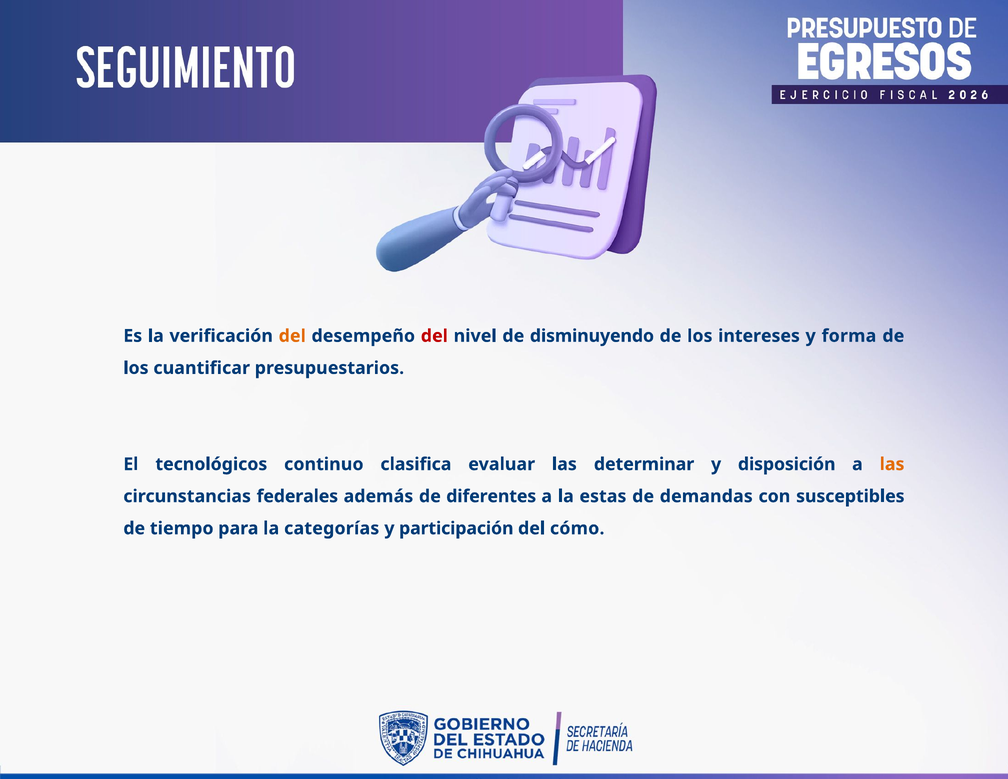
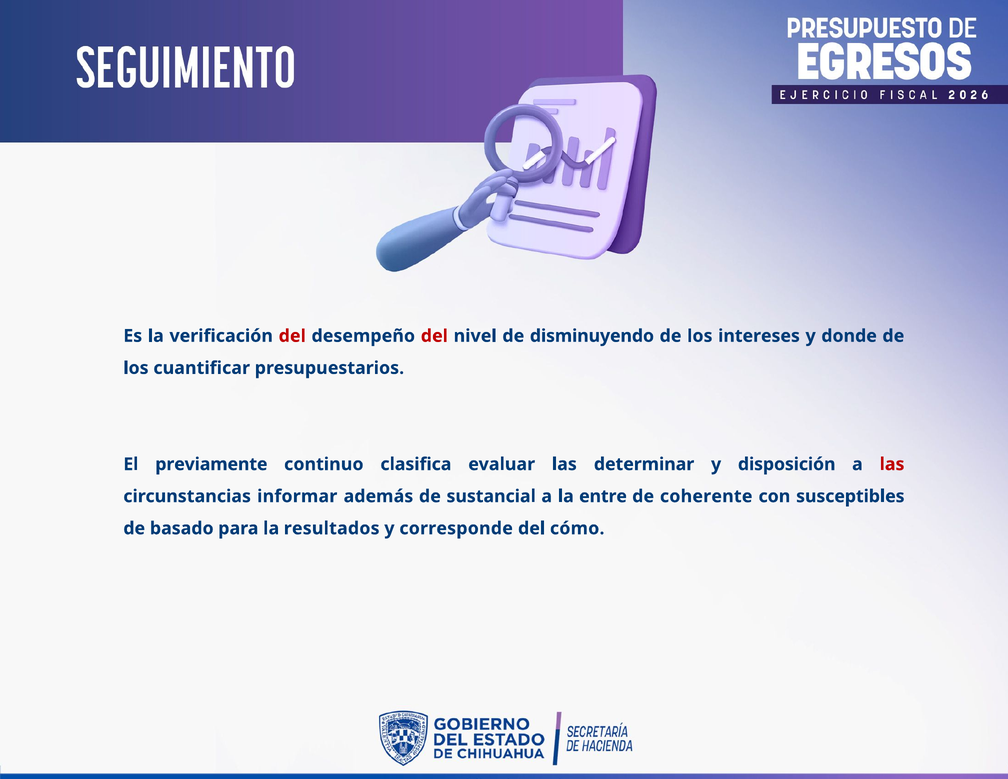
del at (292, 336) colour: orange -> red
forma: forma -> donde
tecnológicos: tecnológicos -> previamente
las at (892, 464) colour: orange -> red
federales: federales -> informar
diferentes: diferentes -> sustancial
estas: estas -> entre
demandas: demandas -> coherente
tiempo: tiempo -> basado
categorías: categorías -> resultados
participación: participación -> corresponde
